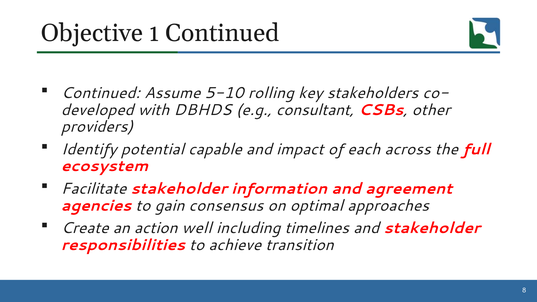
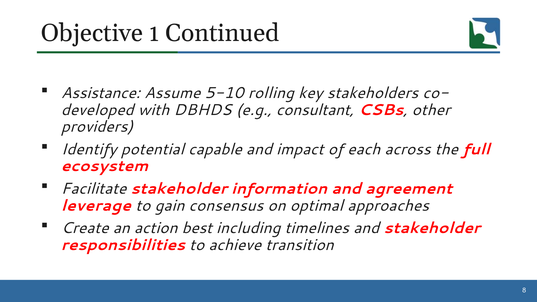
Continued at (101, 93): Continued -> Assistance
agencies: agencies -> leverage
well: well -> best
